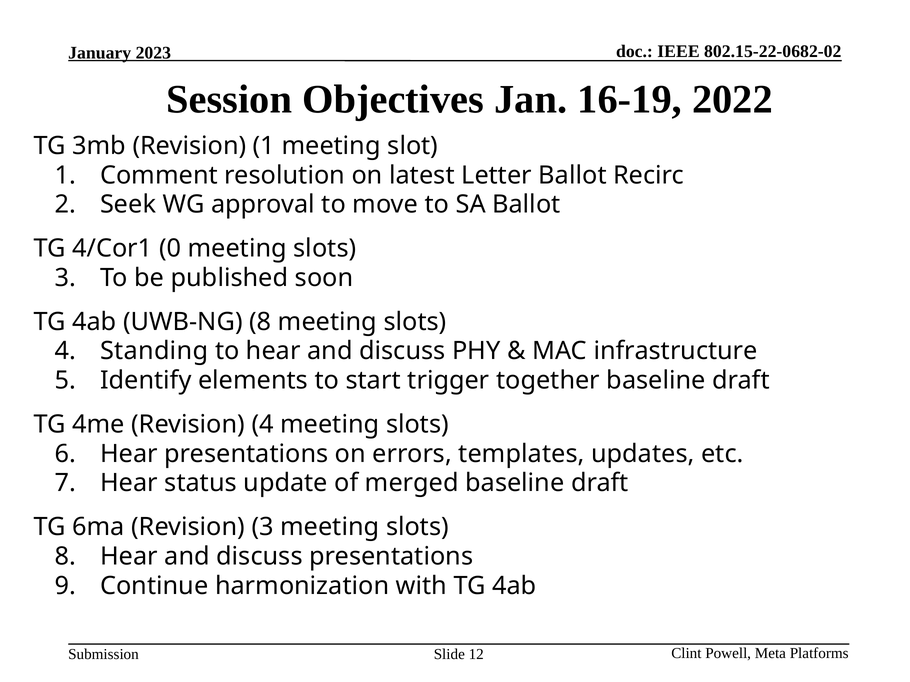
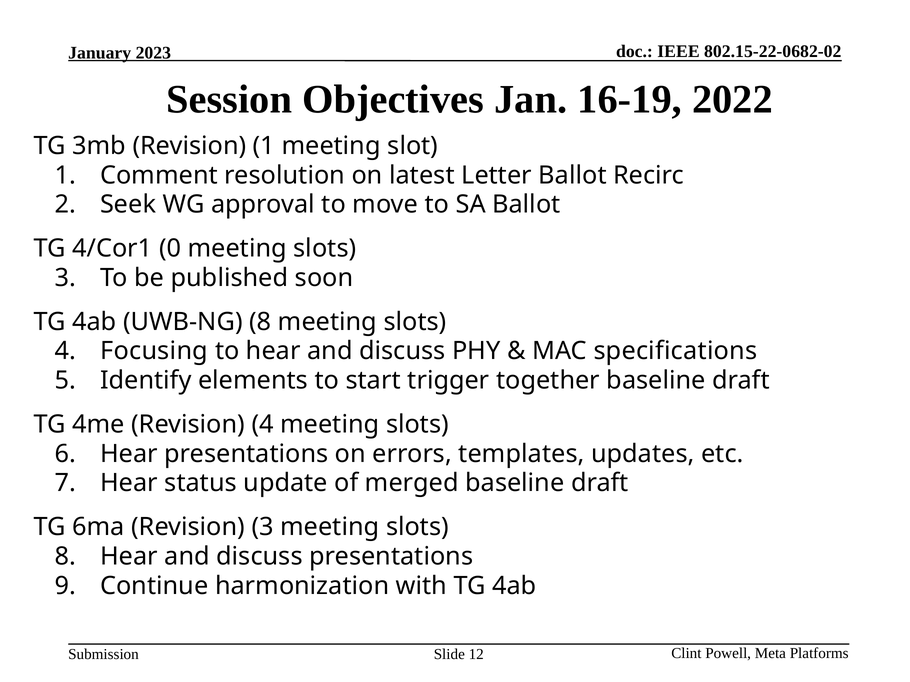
Standing: Standing -> Focusing
infrastructure: infrastructure -> specifications
